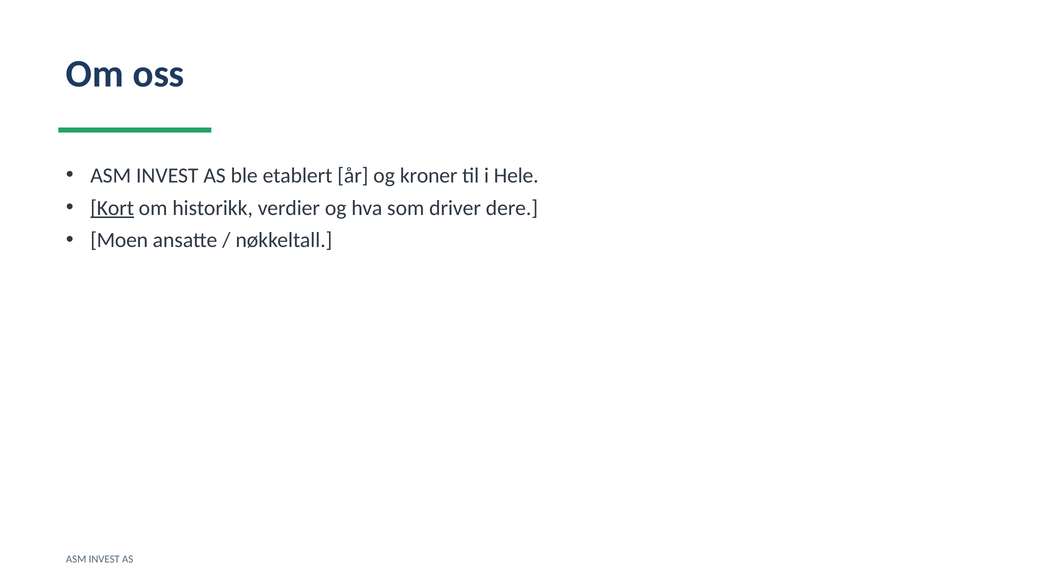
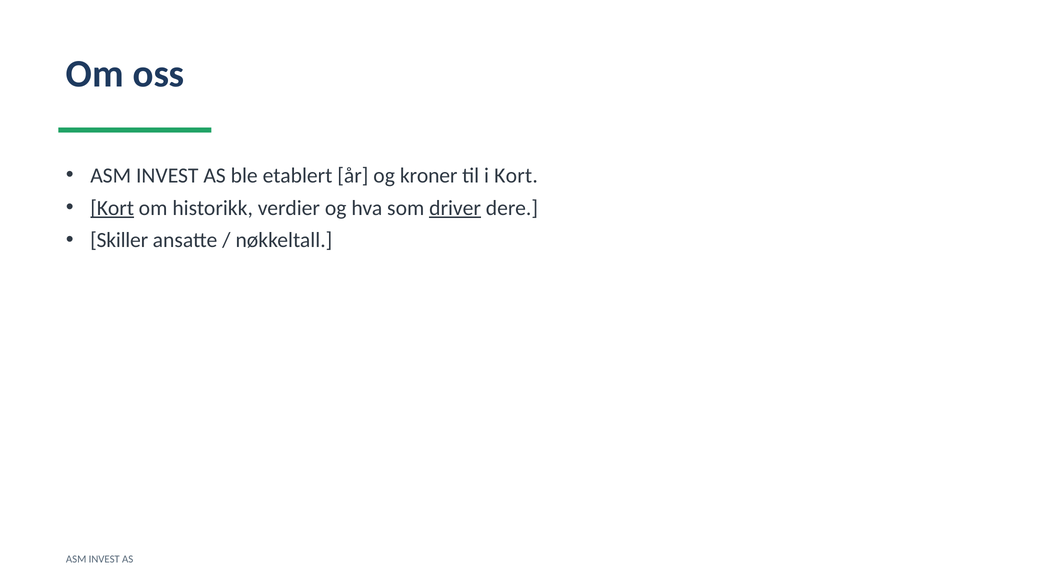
i Hele: Hele -> Kort
driver underline: none -> present
Moen: Moen -> Skiller
